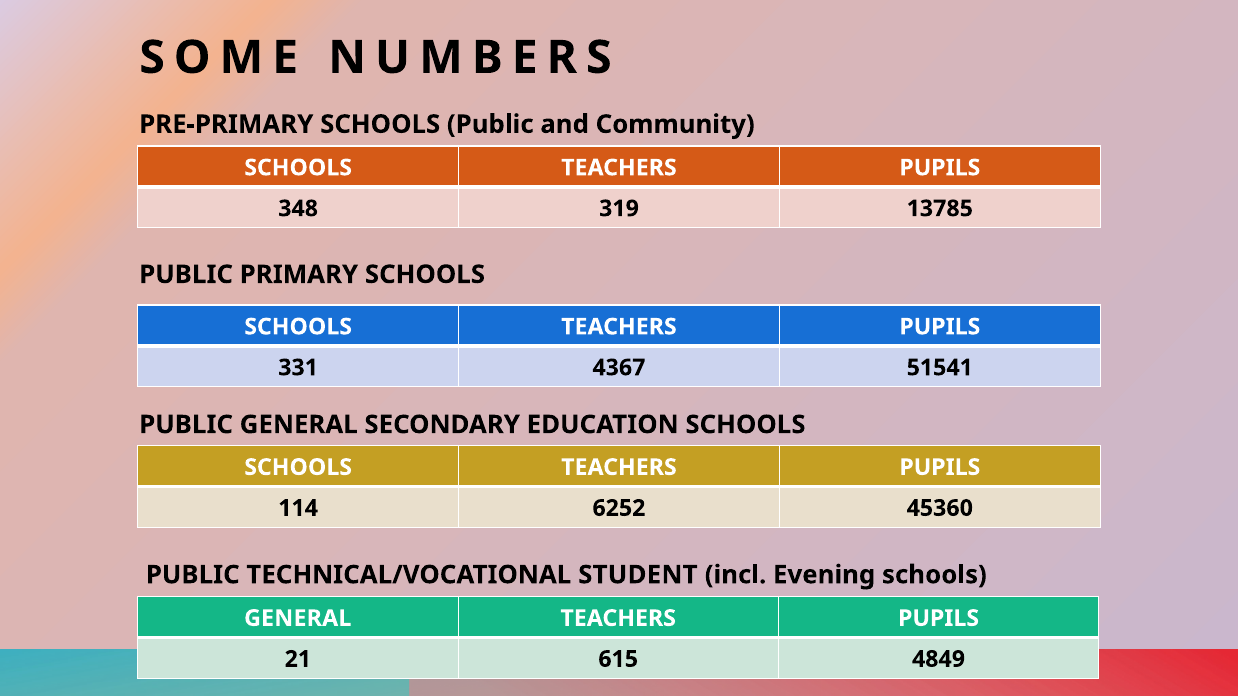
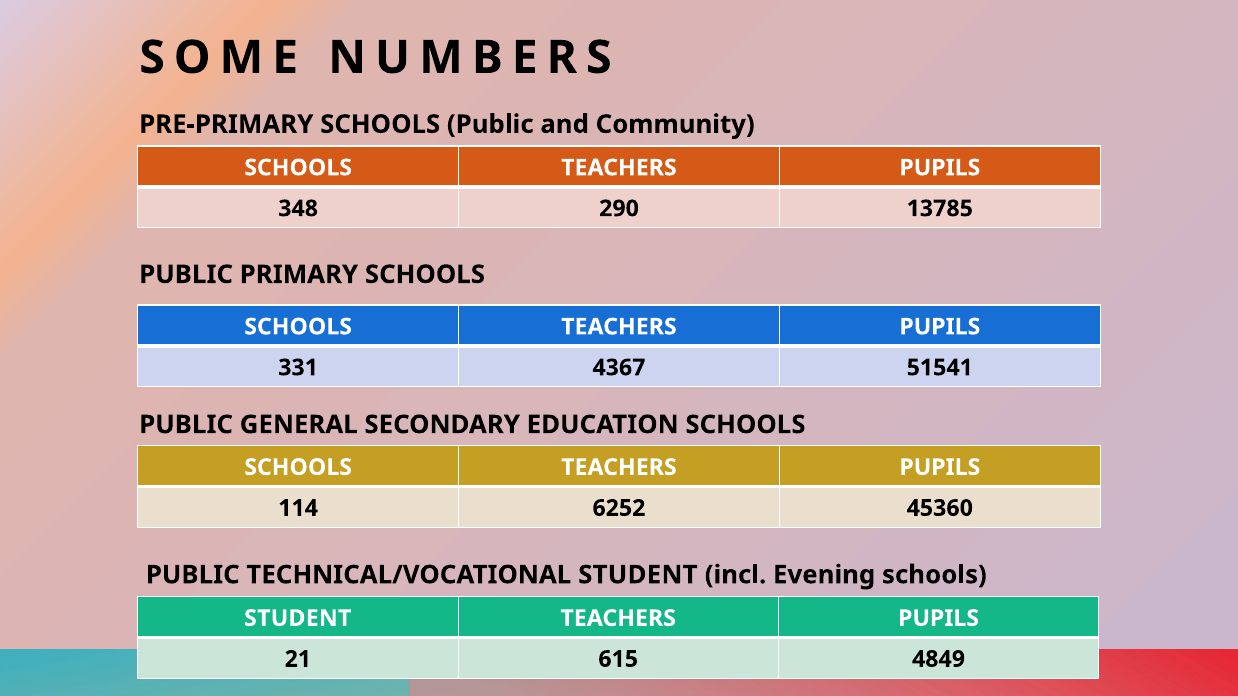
319: 319 -> 290
GENERAL at (298, 619): GENERAL -> STUDENT
